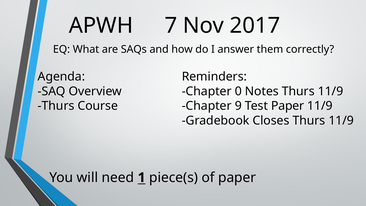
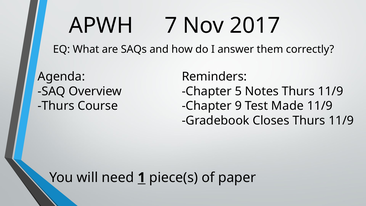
0: 0 -> 5
Test Paper: Paper -> Made
